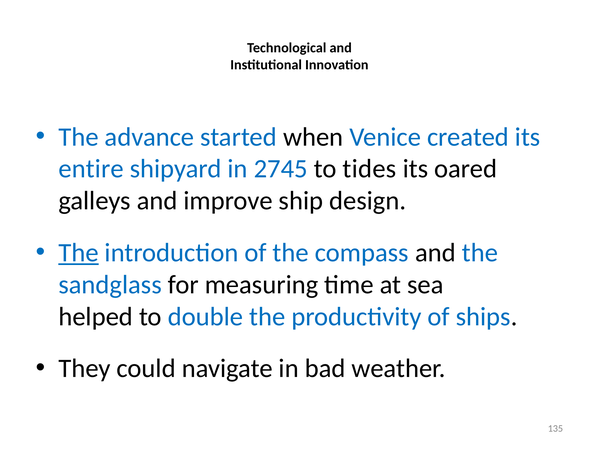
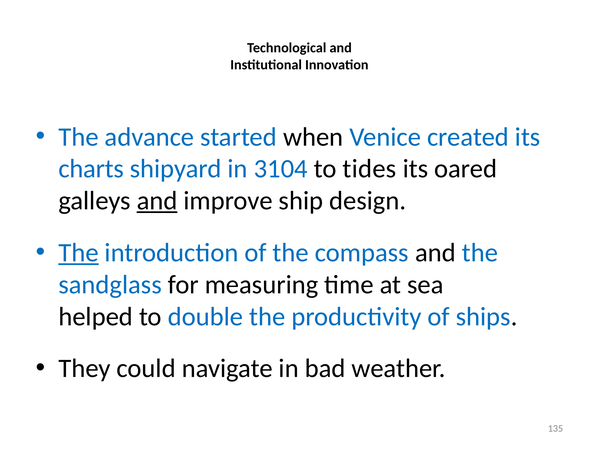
entire: entire -> charts
2745: 2745 -> 3104
and at (157, 201) underline: none -> present
